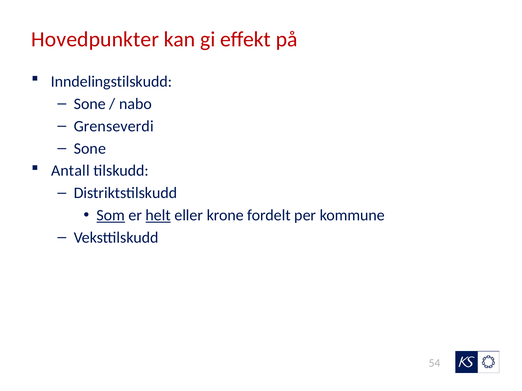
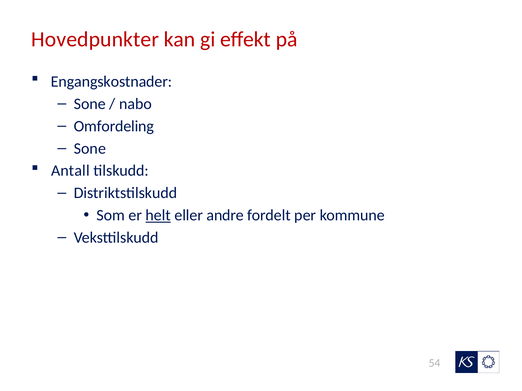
Inndelingstilskudd: Inndelingstilskudd -> Engangskostnader
Grenseverdi: Grenseverdi -> Omfordeling
Som underline: present -> none
krone: krone -> andre
